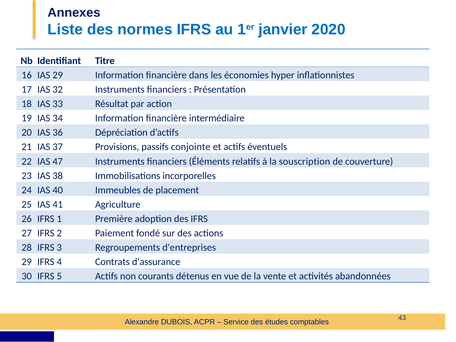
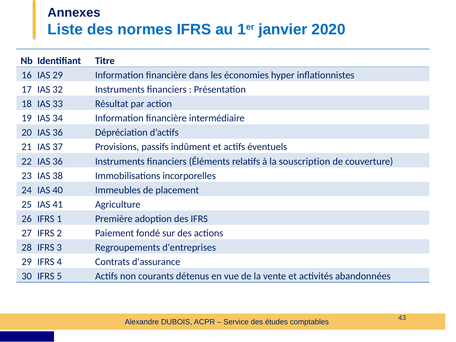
conjointe: conjointe -> indûment
22 IAS 47: 47 -> 36
